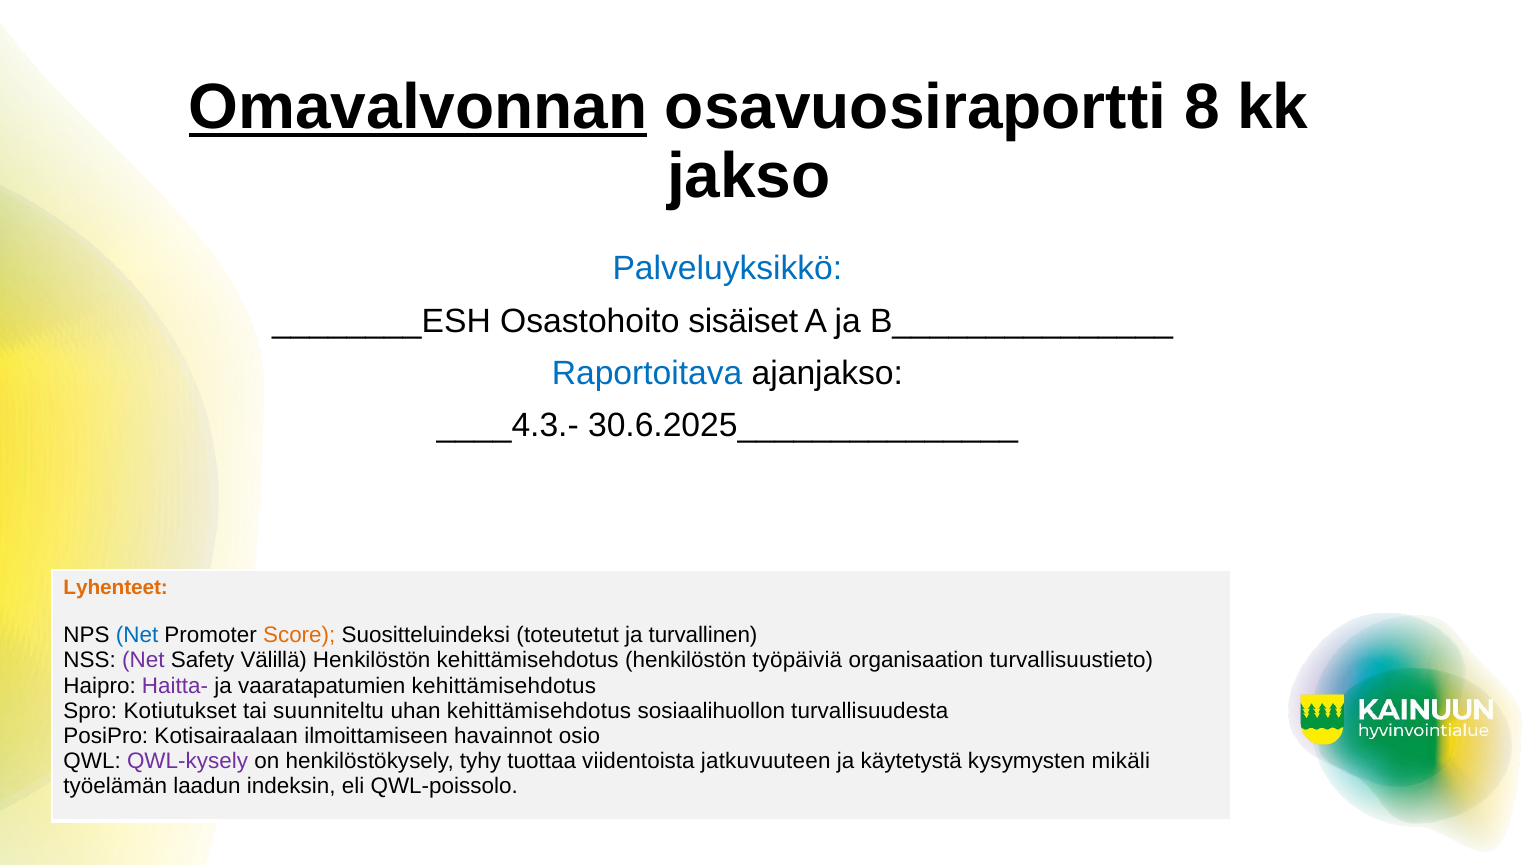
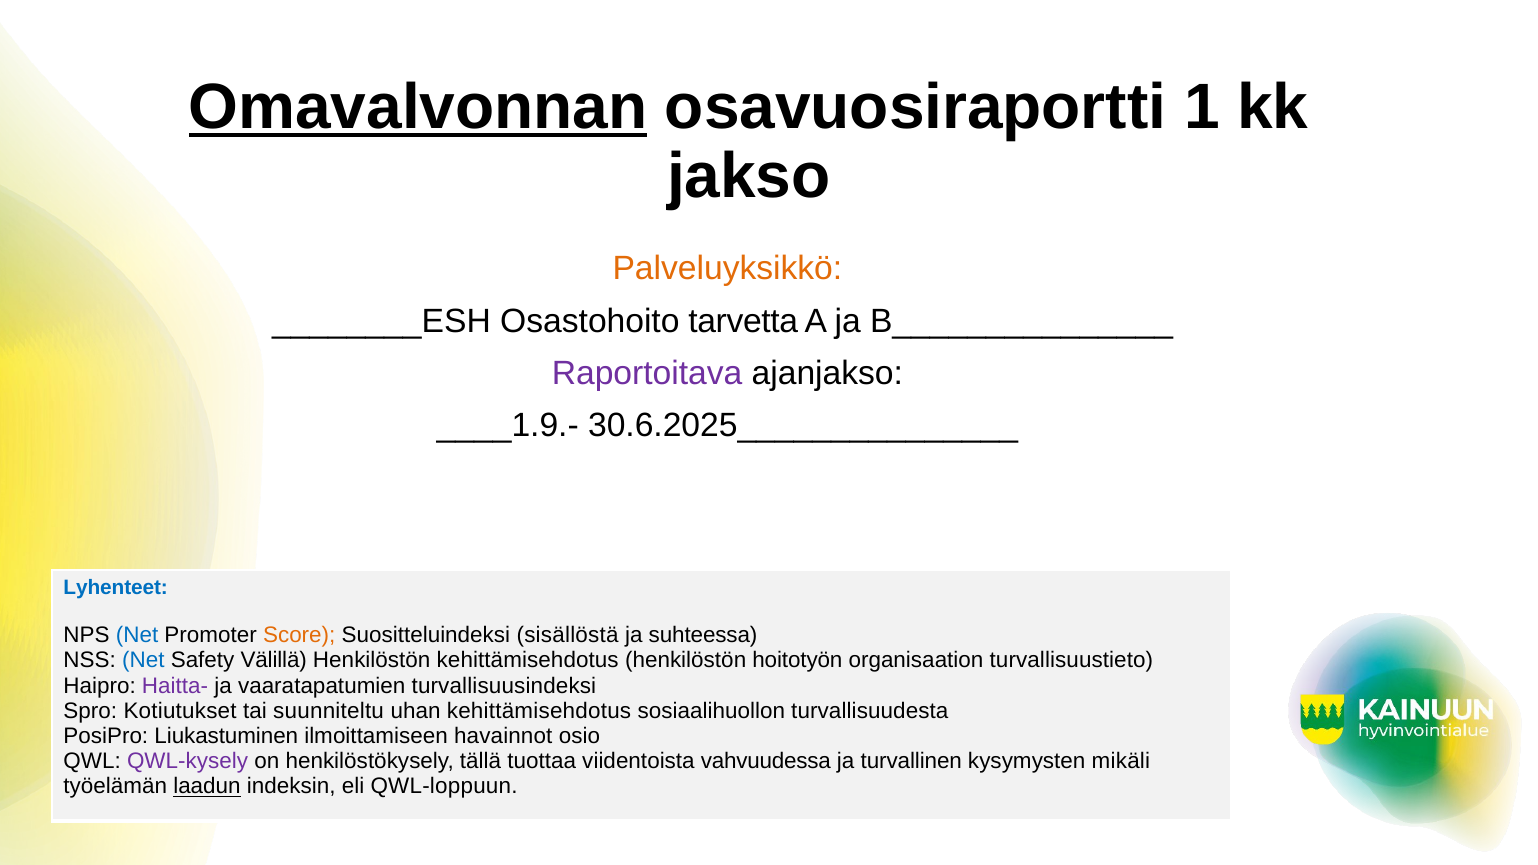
8: 8 -> 1
Palveluyksikkö colour: blue -> orange
sisäiset: sisäiset -> tarvetta
Raportoitava colour: blue -> purple
____4.3.-: ____4.3.- -> ____1.9.-
Lyhenteet colour: orange -> blue
toteutetut: toteutetut -> sisällöstä
turvallinen: turvallinen -> suhteessa
Net at (143, 661) colour: purple -> blue
työpäiviä: työpäiviä -> hoitotyön
vaaratapatumien kehittämisehdotus: kehittämisehdotus -> turvallisuusindeksi
Kotisairaalaan: Kotisairaalaan -> Liukastuminen
tyhy: tyhy -> tällä
jatkuvuuteen: jatkuvuuteen -> vahvuudessa
käytetystä: käytetystä -> turvallinen
laadun underline: none -> present
QWL-poissolo: QWL-poissolo -> QWL-loppuun
